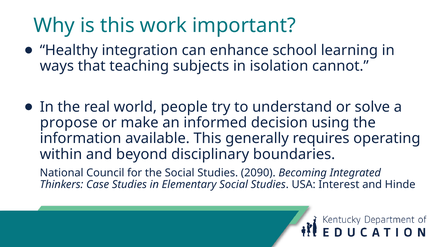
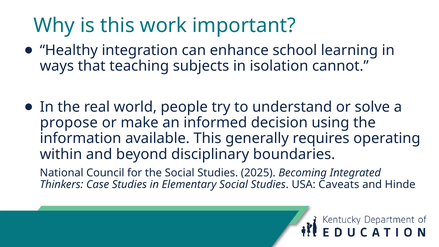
2090: 2090 -> 2025
Interest: Interest -> Caveats
